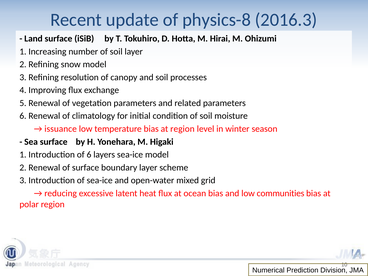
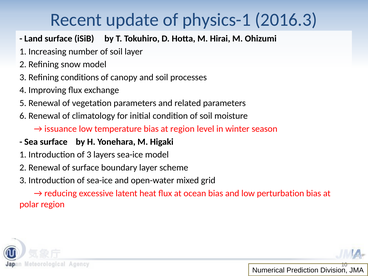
physics-8: physics-8 -> physics-1
resolution: resolution -> conditions
of 6: 6 -> 3
communities: communities -> perturbation
